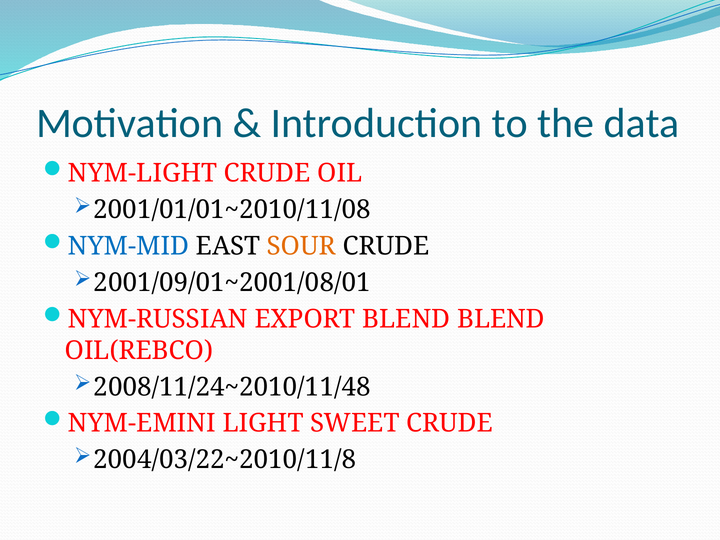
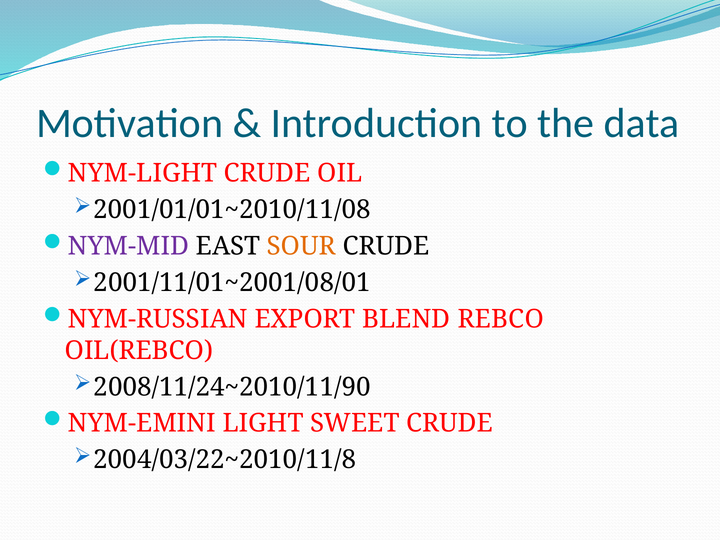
NYM-MID colour: blue -> purple
2001/09/01~2001/08/01: 2001/09/01~2001/08/01 -> 2001/11/01~2001/08/01
BLEND BLEND: BLEND -> REBCO
2008/11/24~2010/11/48: 2008/11/24~2010/11/48 -> 2008/11/24~2010/11/90
